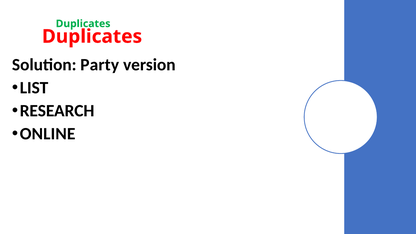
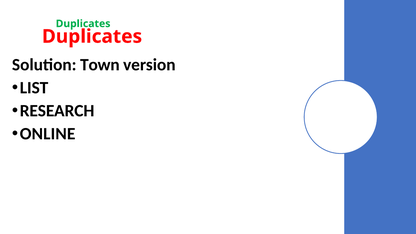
Party: Party -> Town
